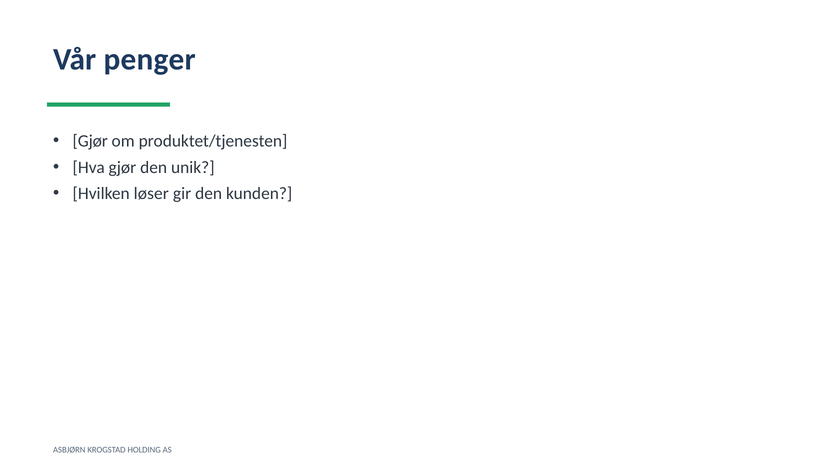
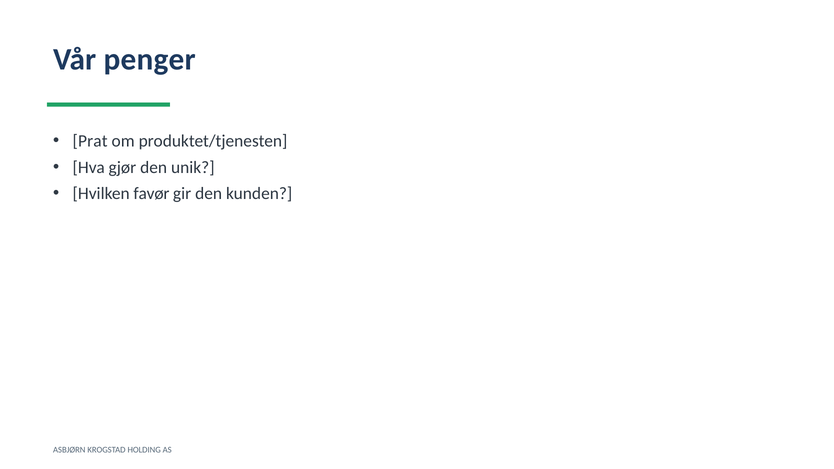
Gjør at (90, 141): Gjør -> Prat
løser: løser -> favør
